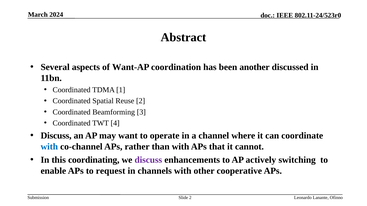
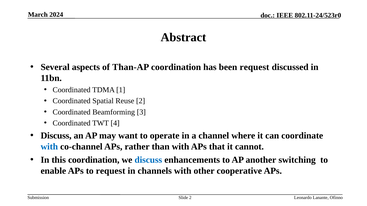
Want-AP: Want-AP -> Than-AP
been another: another -> request
this coordinating: coordinating -> coordination
discuss at (148, 160) colour: purple -> blue
actively: actively -> another
